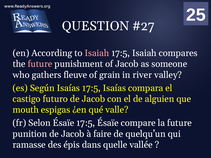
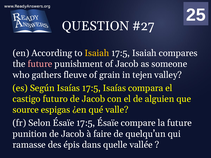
Isaiah at (97, 53) colour: pink -> yellow
river: river -> tejen
mouth: mouth -> source
